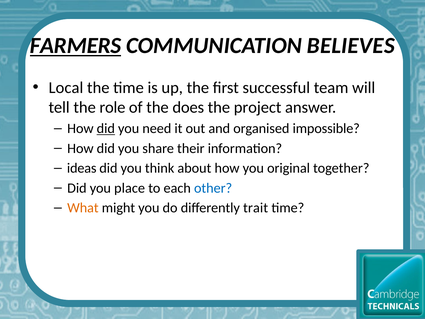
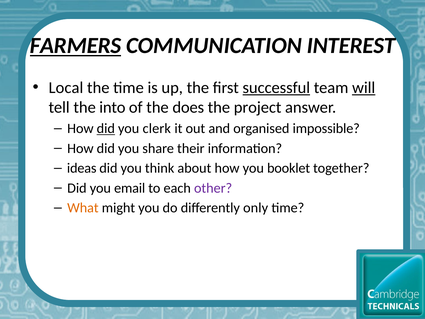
BELIEVES: BELIEVES -> INTEREST
successful underline: none -> present
will underline: none -> present
role: role -> into
need: need -> clerk
original: original -> booklet
place: place -> email
other colour: blue -> purple
trait: trait -> only
